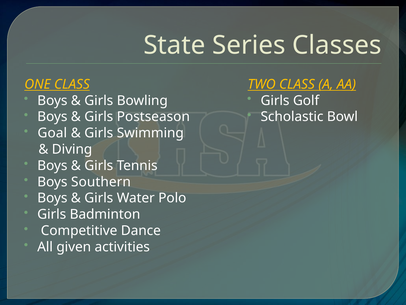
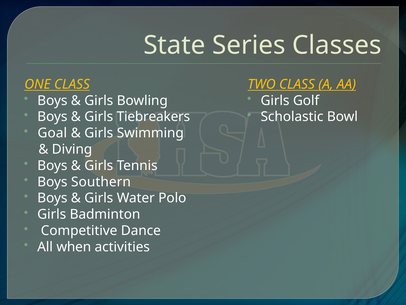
Postseason: Postseason -> Tiebreakers
given: given -> when
